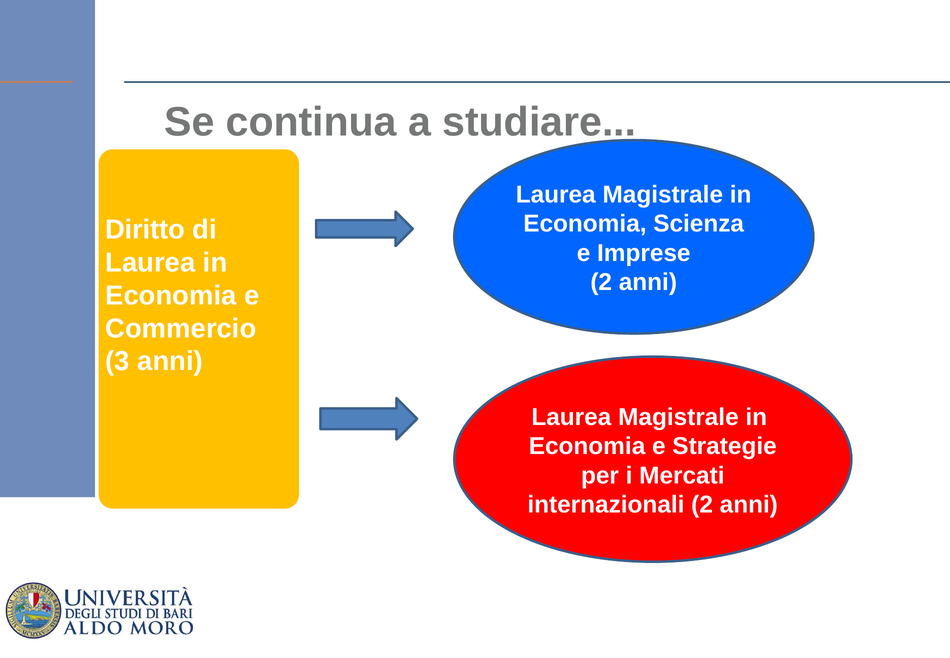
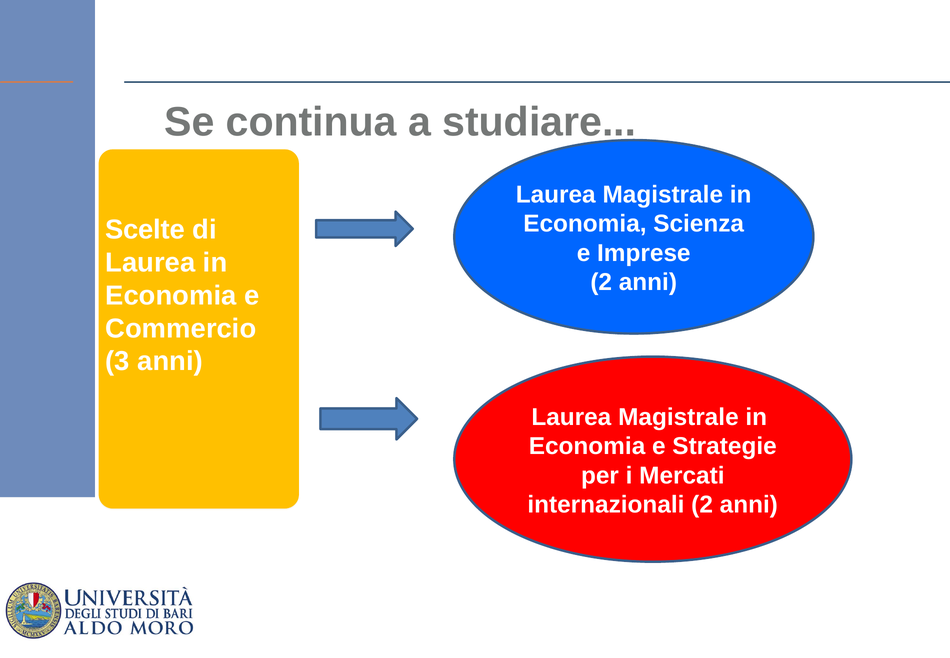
Diritto: Diritto -> Scelte
